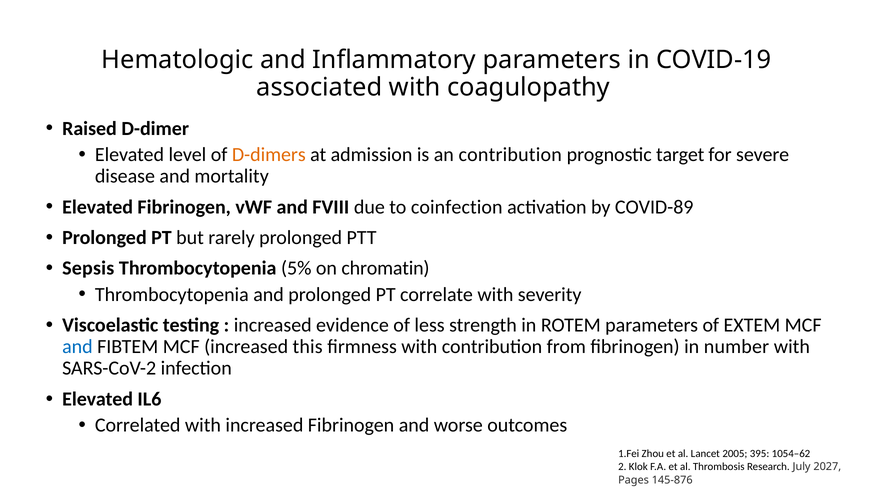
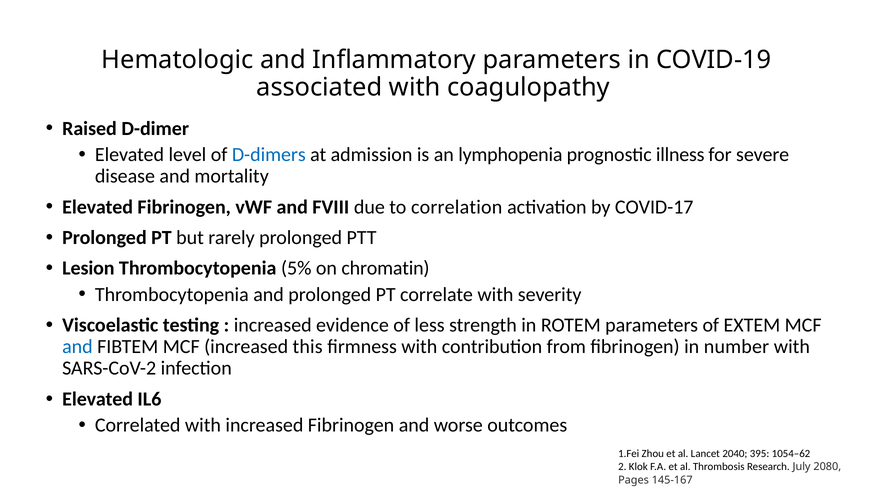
D-dimers colour: orange -> blue
an contribution: contribution -> lymphopenia
target: target -> illness
coinfection: coinfection -> correlation
COVID-89: COVID-89 -> COVID-17
Sepsis: Sepsis -> Lesion
2005: 2005 -> 2040
2027: 2027 -> 2080
145-876: 145-876 -> 145-167
